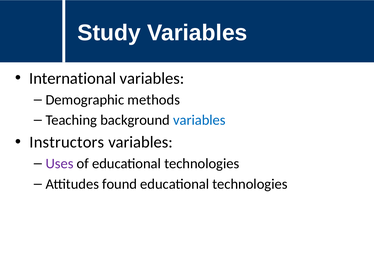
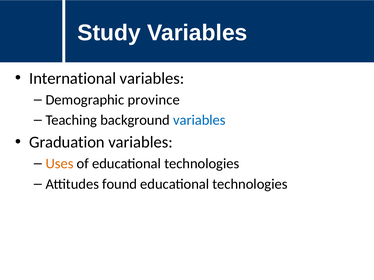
methods: methods -> province
Instructors: Instructors -> Graduation
Uses colour: purple -> orange
